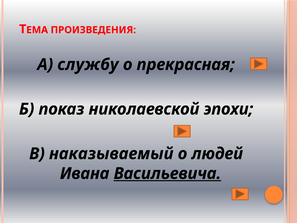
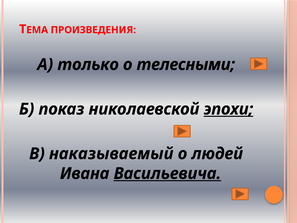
службу: службу -> только
прекрасная: прекрасная -> телесными
эпохи underline: none -> present
